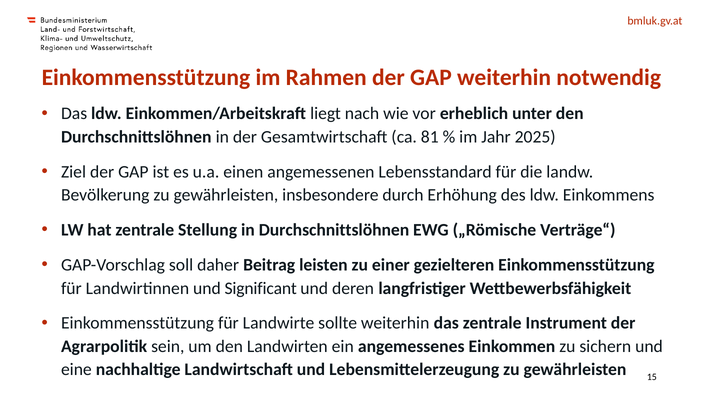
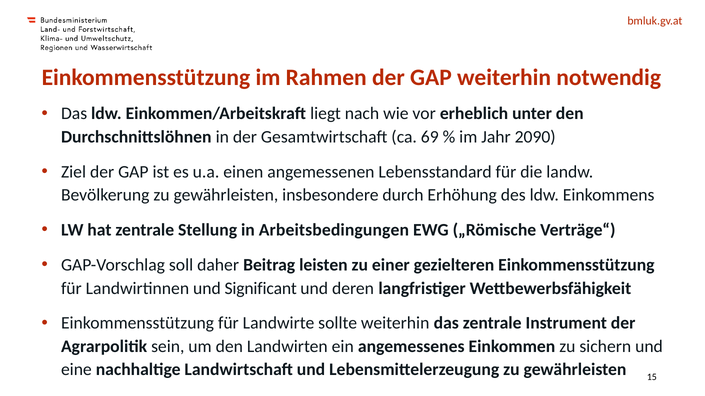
81: 81 -> 69
2025: 2025 -> 2090
in Durchschnittslöhnen: Durchschnittslöhnen -> Arbeitsbedingungen
